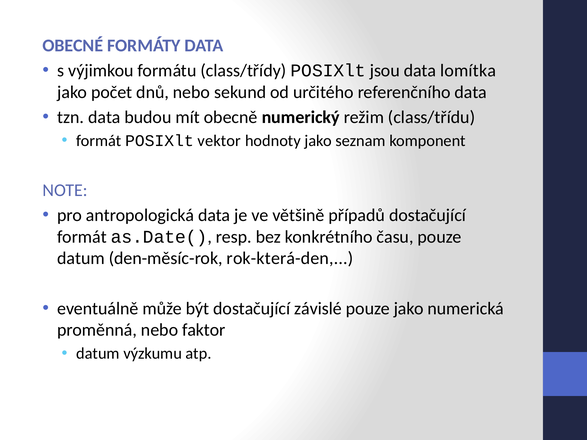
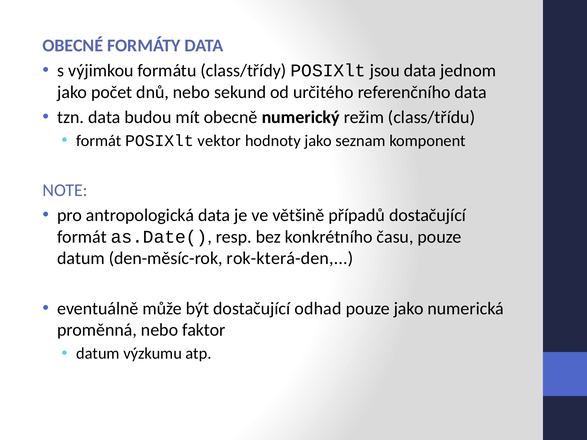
lomítka: lomítka -> jednom
závislé: závislé -> odhad
